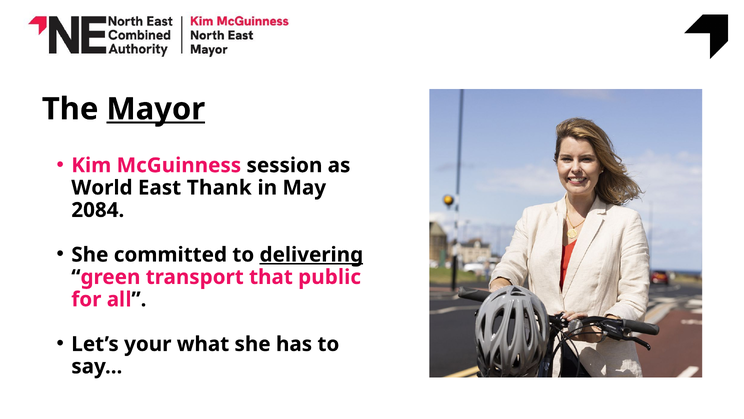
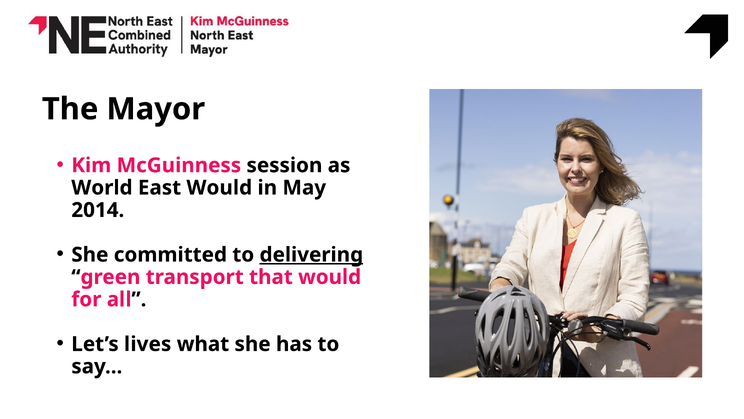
Mayor underline: present -> none
East Thank: Thank -> Would
2084: 2084 -> 2014
that public: public -> would
your: your -> lives
